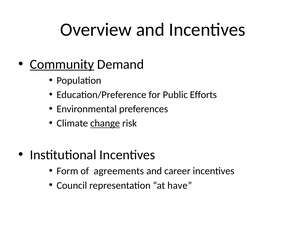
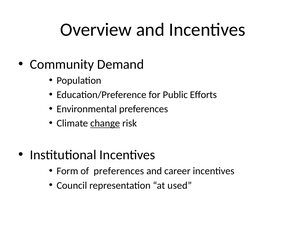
Community underline: present -> none
of agreements: agreements -> preferences
have: have -> used
